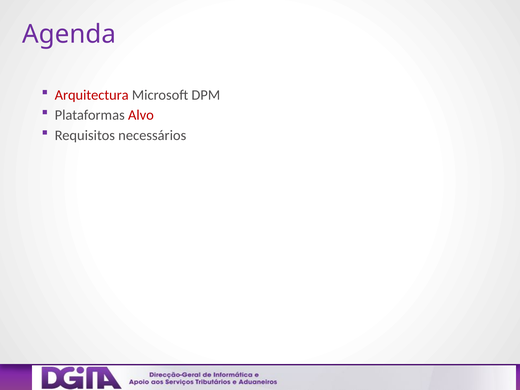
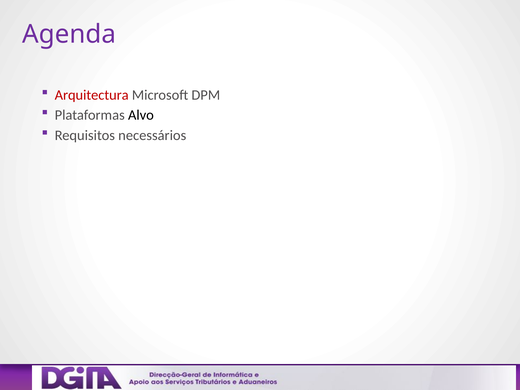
Alvo colour: red -> black
